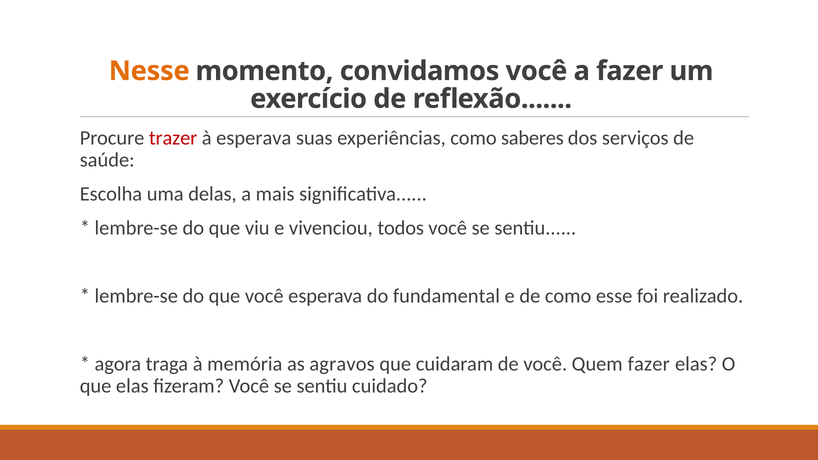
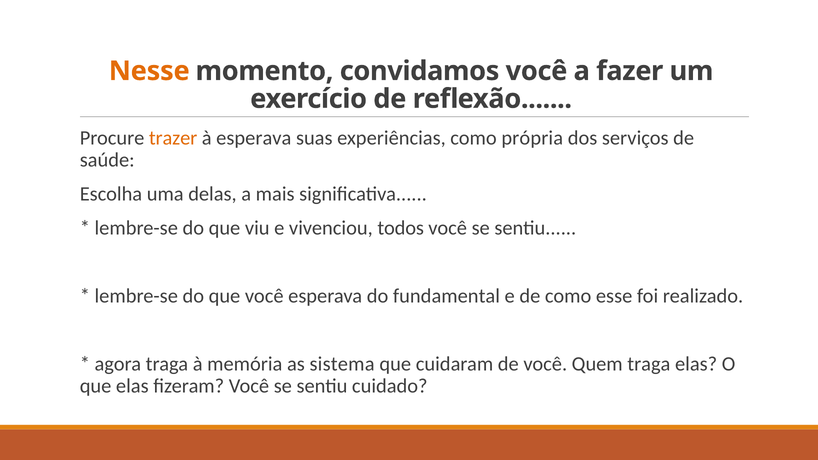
trazer colour: red -> orange
saberes: saberes -> própria
agravos: agravos -> sistema
Quem fazer: fazer -> traga
